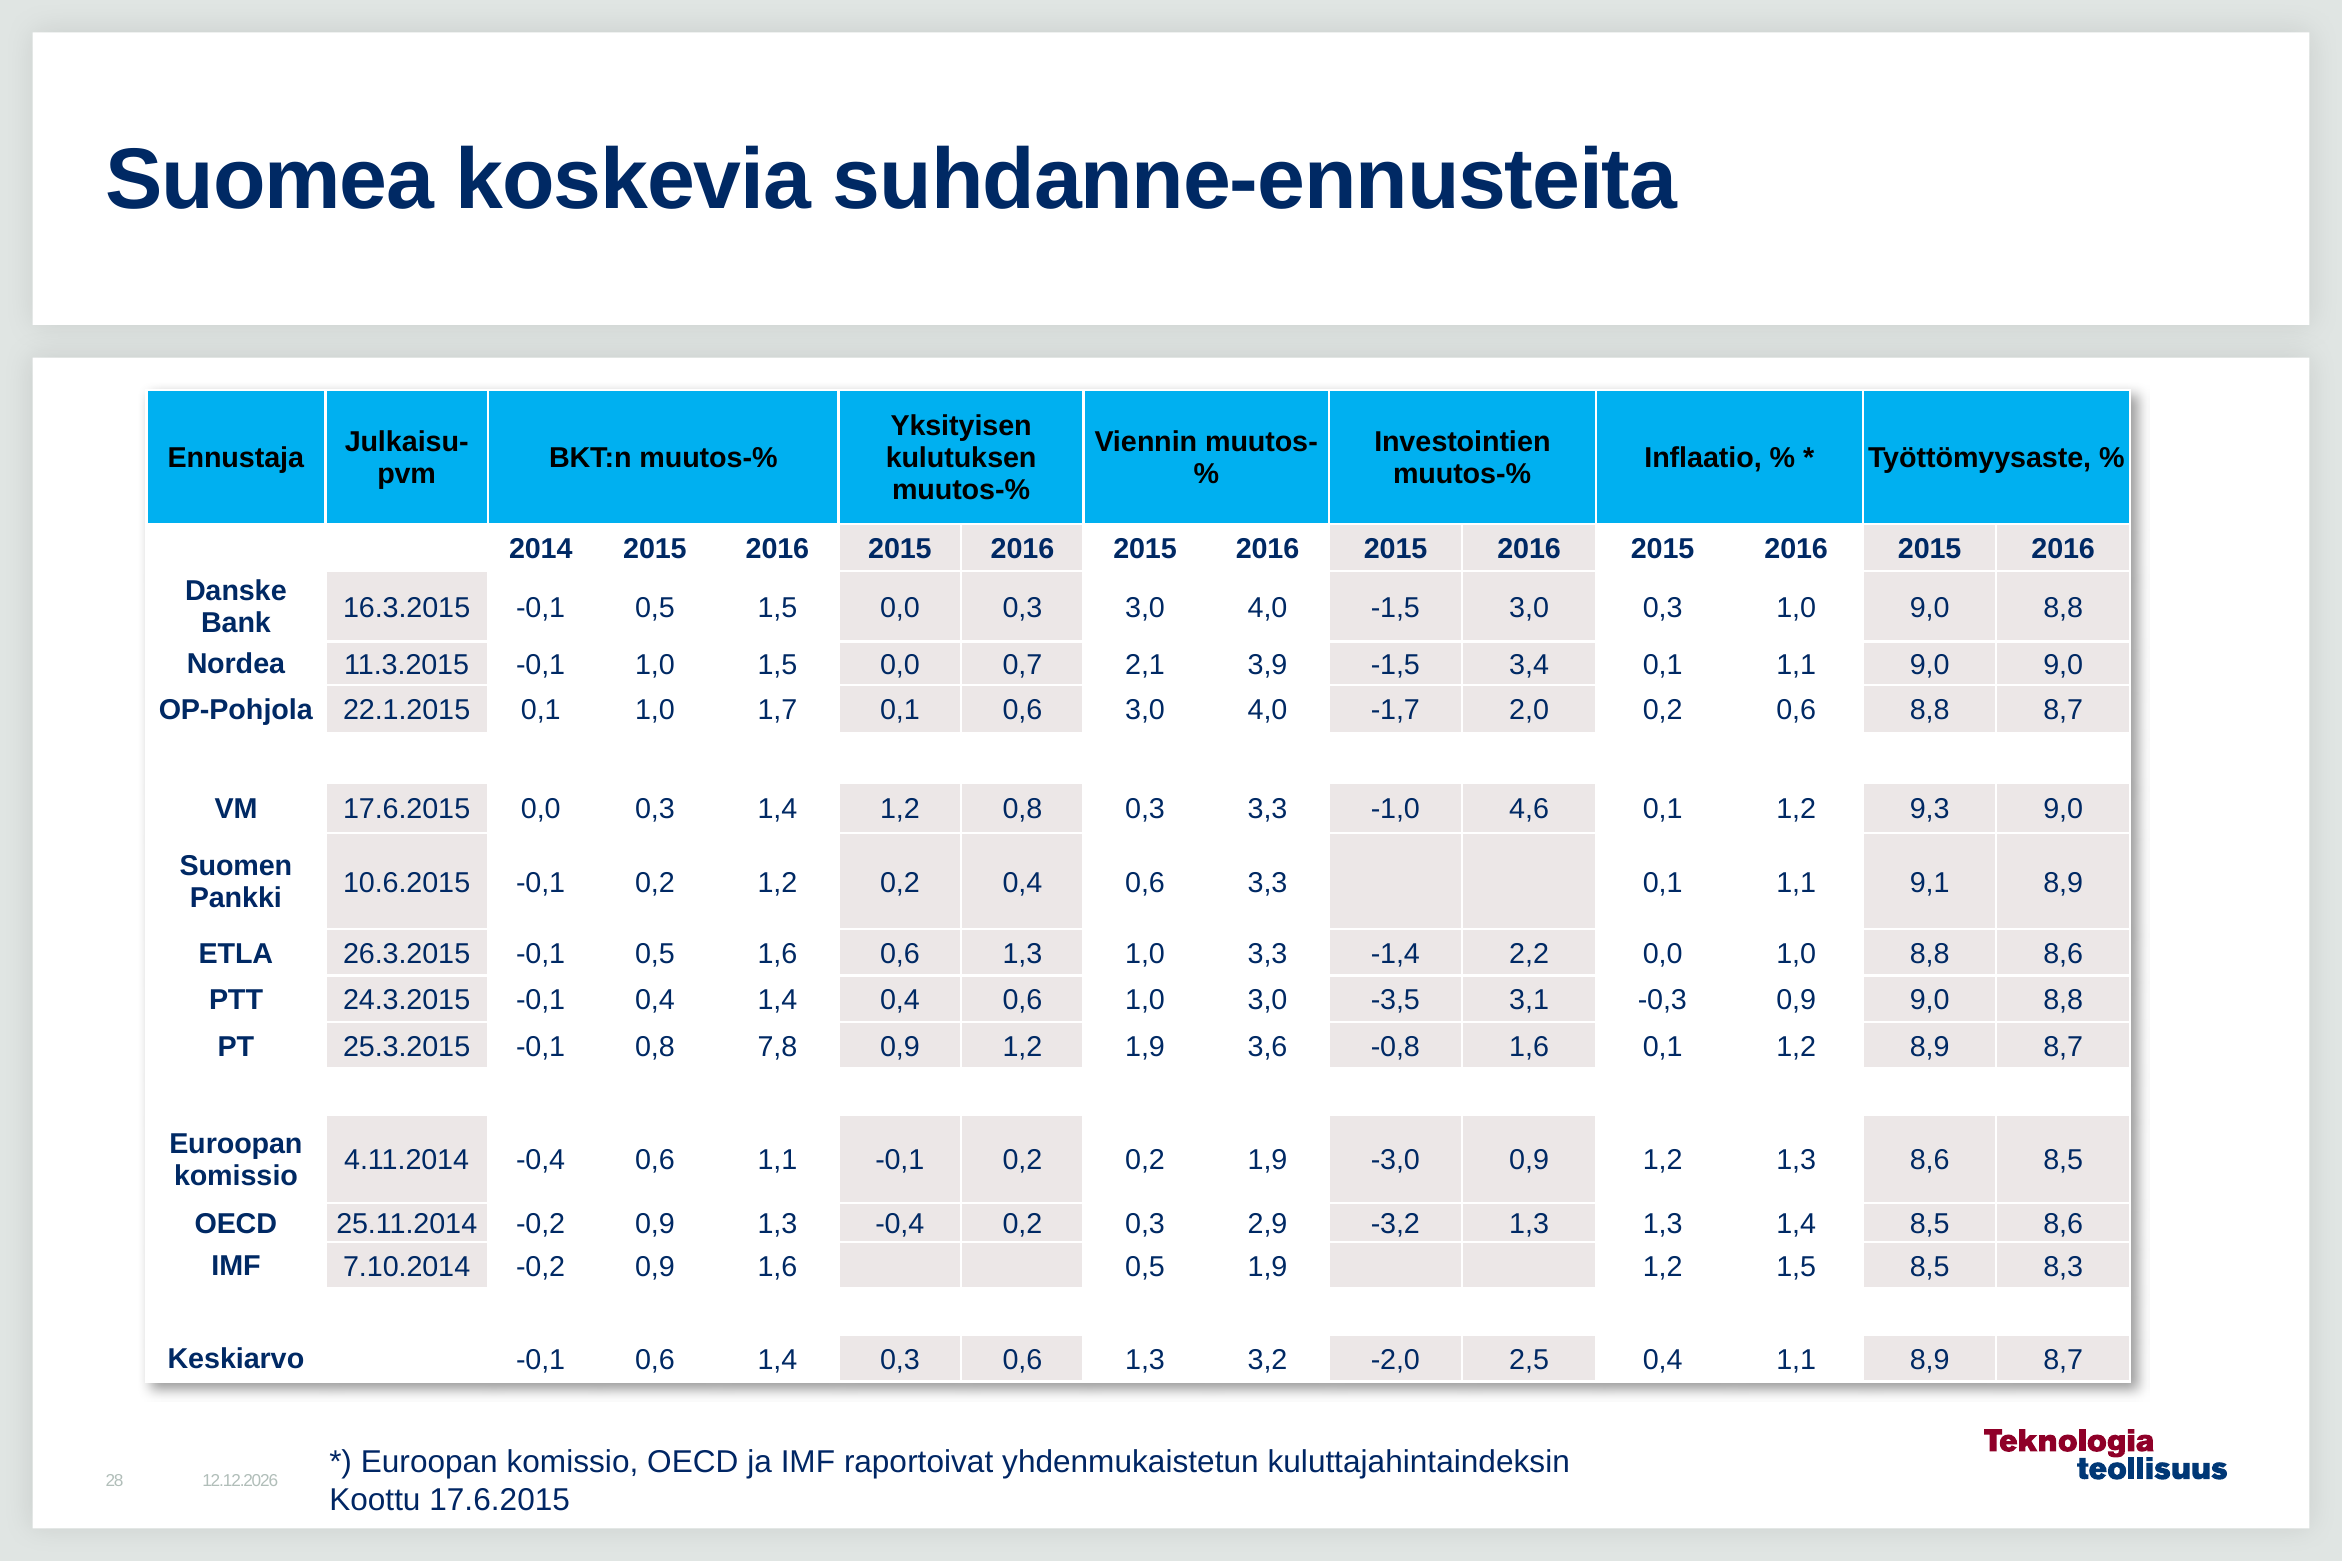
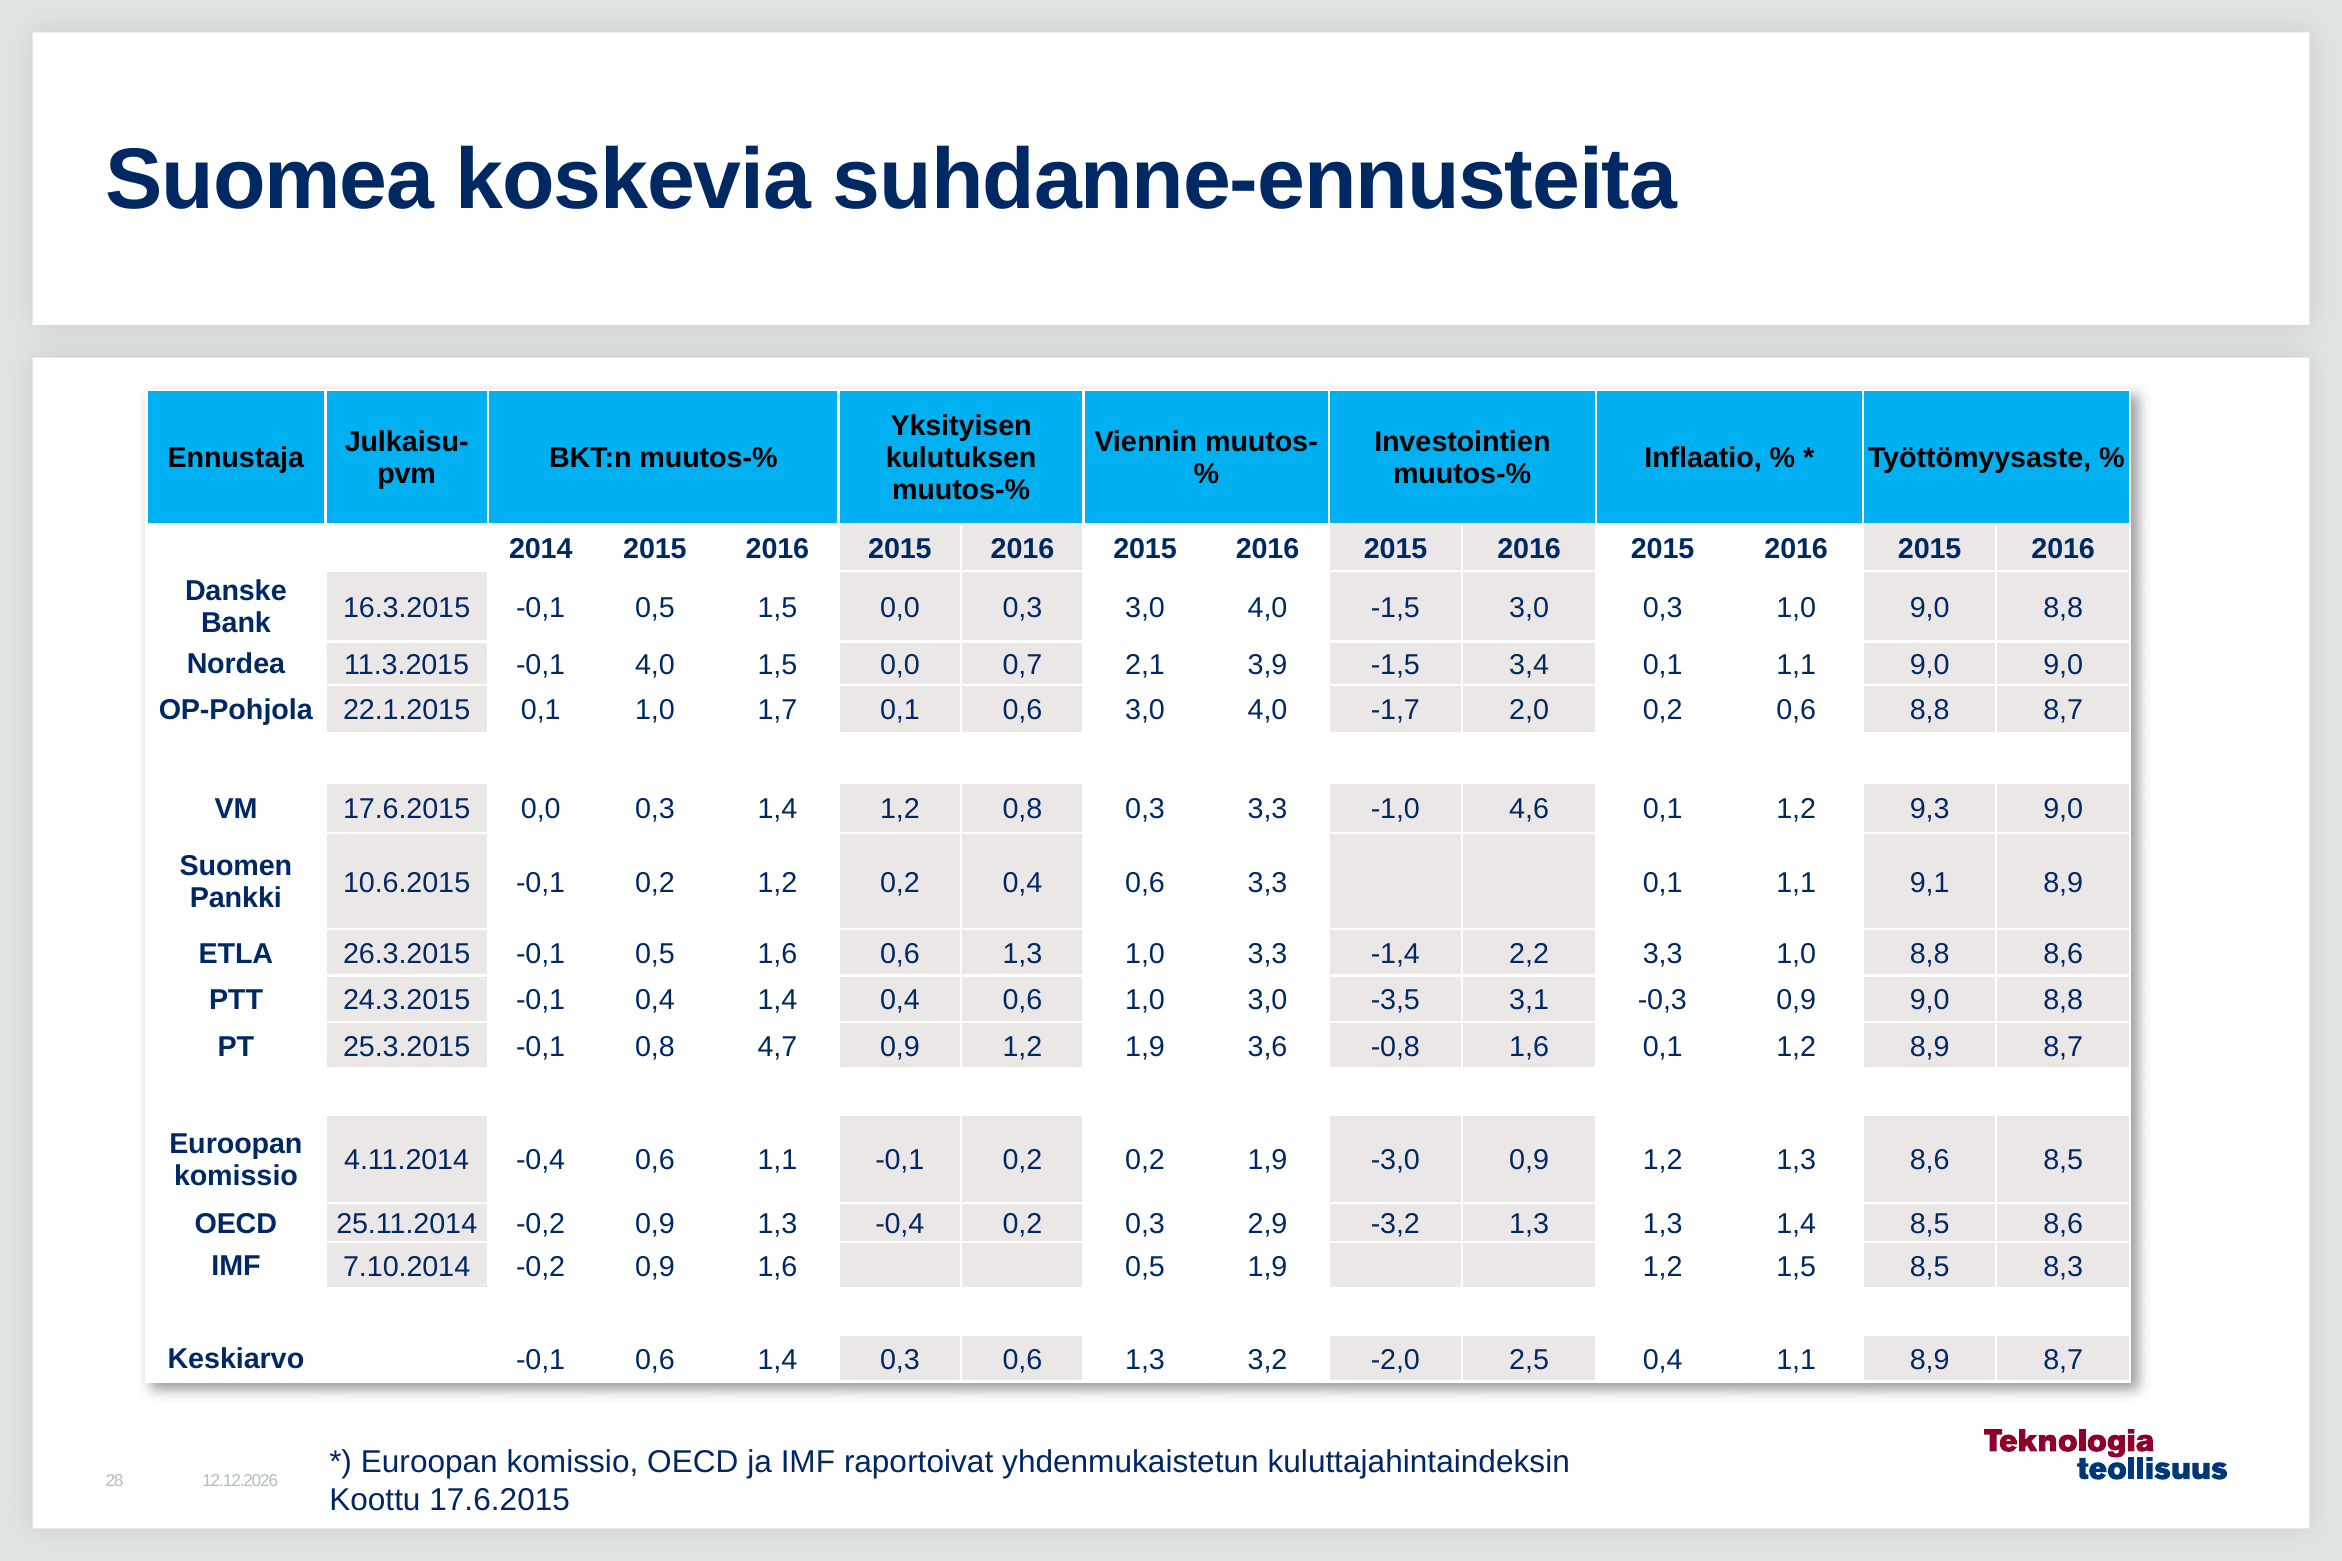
-0,1 1,0: 1,0 -> 4,0
2,2 0,0: 0,0 -> 3,3
7,8: 7,8 -> 4,7
